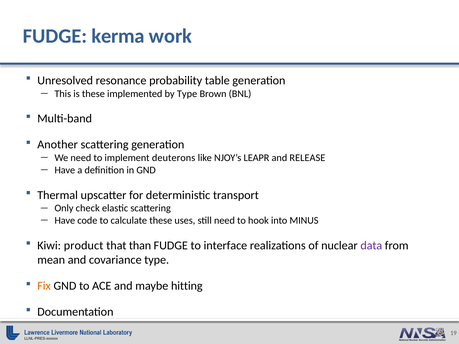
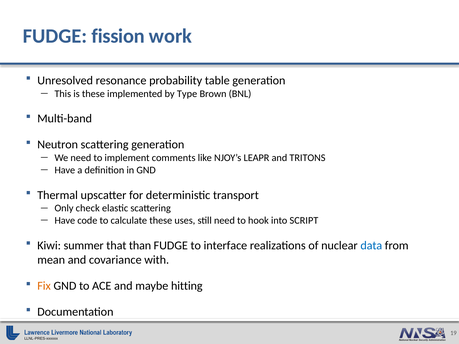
kerma: kerma -> fission
Another: Another -> Neutron
deuterons: deuterons -> comments
RELEASE: RELEASE -> TRITONS
MINUS: MINUS -> SCRIPT
product: product -> summer
data colour: purple -> blue
covariance type: type -> with
